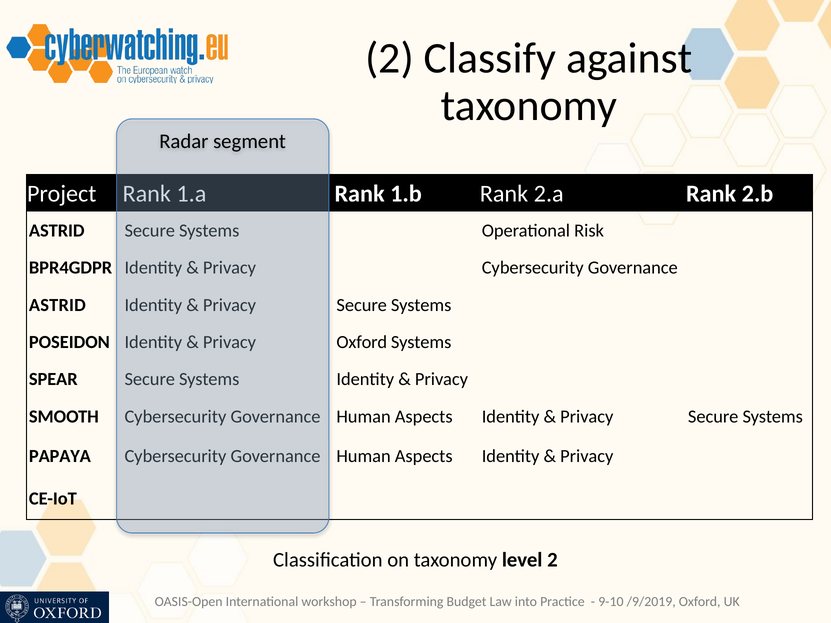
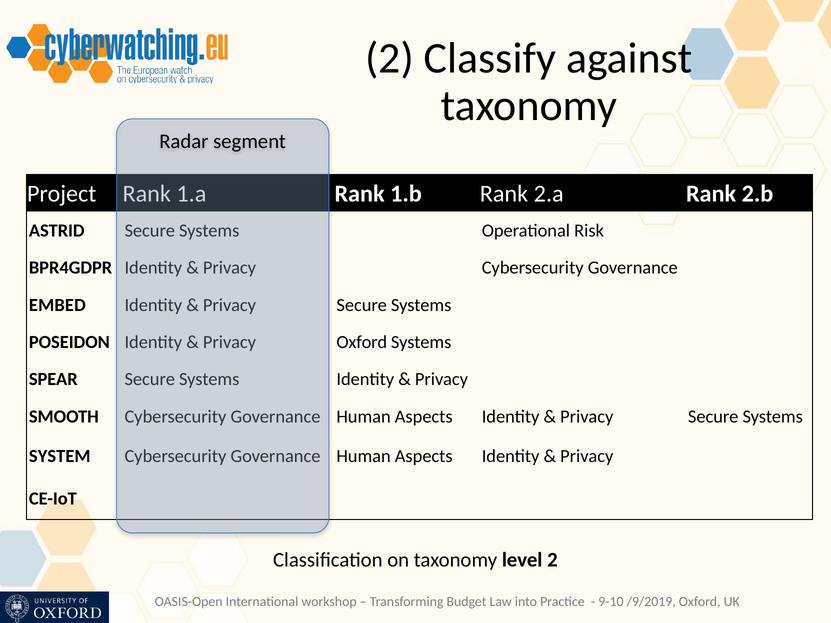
ASTRID at (57, 305): ASTRID -> EMBED
PAPAYA: PAPAYA -> SYSTEM
